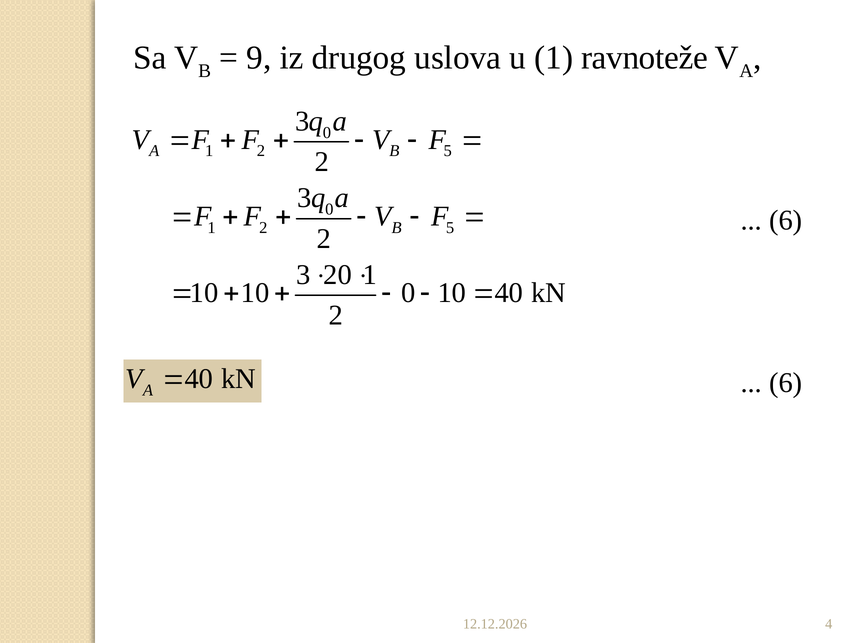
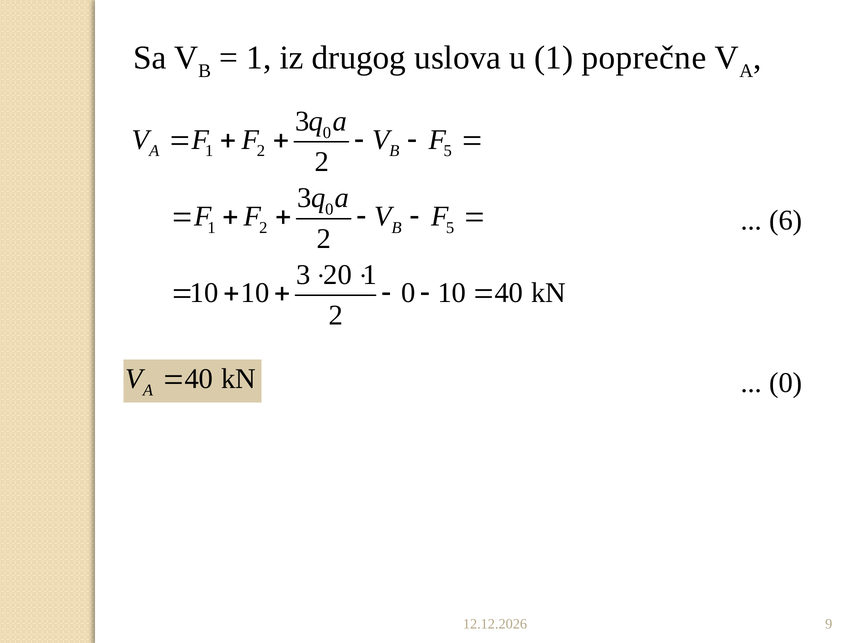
9 at (259, 58): 9 -> 1
ravnoteže: ravnoteže -> poprečne
6 at (786, 382): 6 -> 0
4: 4 -> 9
